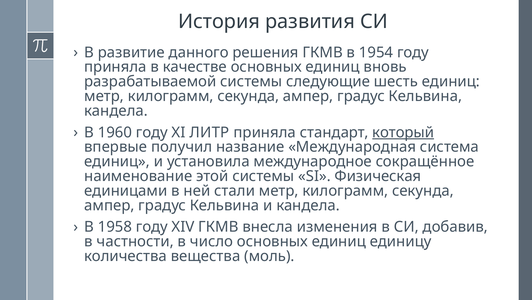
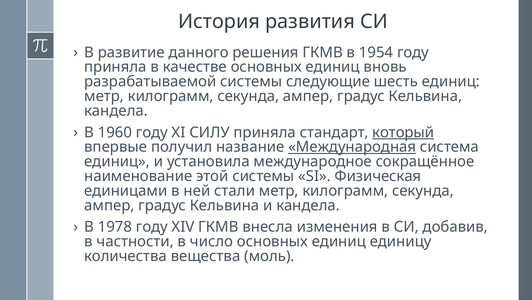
ЛИТР: ЛИТР -> СИЛУ
Международная underline: none -> present
1958: 1958 -> 1978
